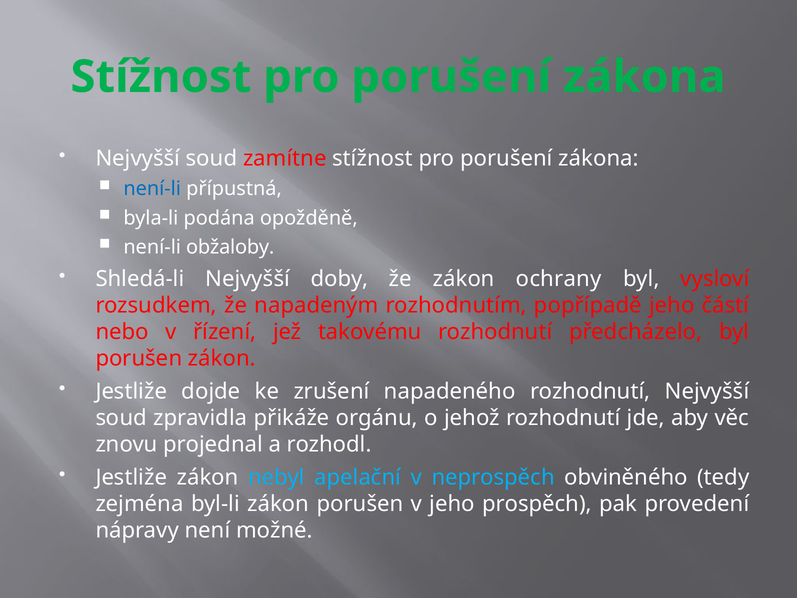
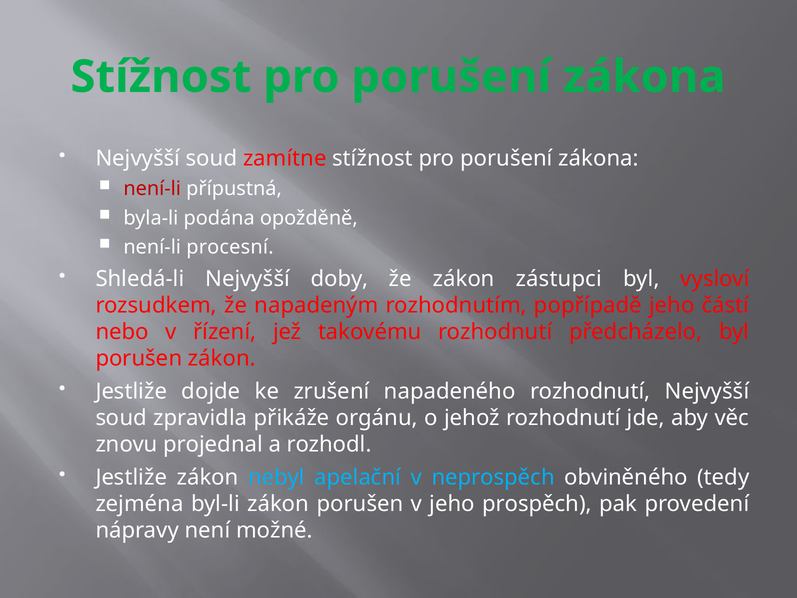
není-li at (152, 189) colour: blue -> red
obžaloby: obžaloby -> procesní
ochrany: ochrany -> zástupci
